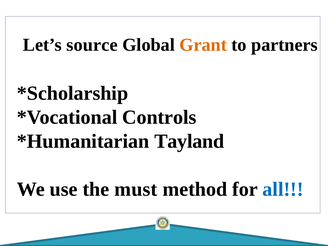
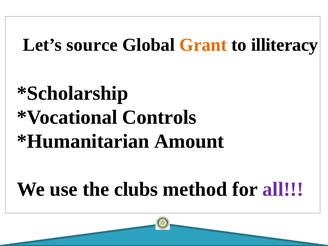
partners: partners -> illiteracy
Tayland: Tayland -> Amount
must: must -> clubs
all colour: blue -> purple
